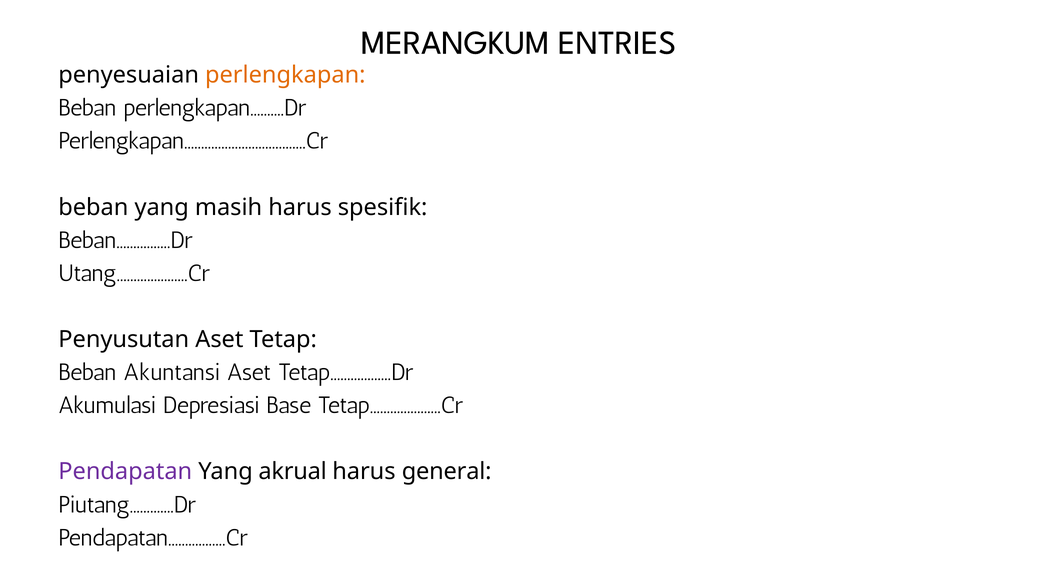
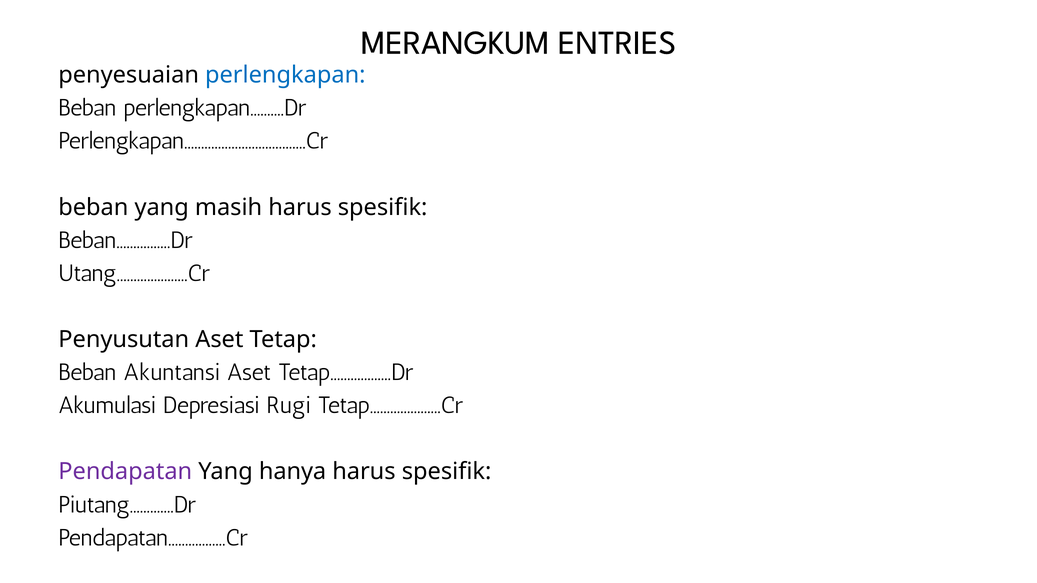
perlengkapan colour: orange -> blue
Base: Base -> Rugi
akrual: akrual -> hanya
general at (447, 472): general -> spesifik
